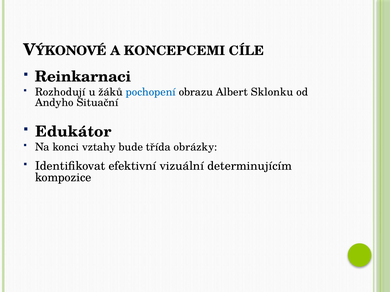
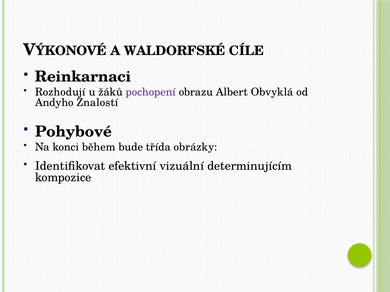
KONCEPCEMI: KONCEPCEMI -> WALDORFSKÉ
pochopení colour: blue -> purple
Sklonku: Sklonku -> Obvyklá
Situační: Situační -> Znalostí
Edukátor: Edukátor -> Pohybové
vztahy: vztahy -> během
